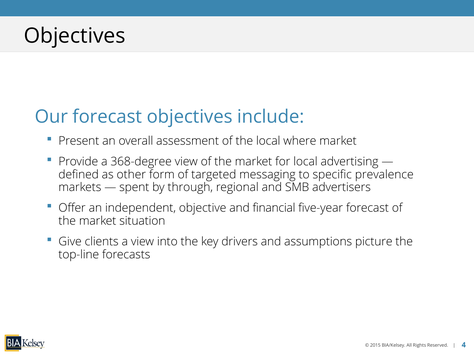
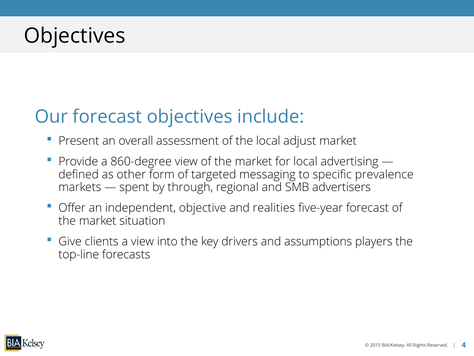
where: where -> adjust
368-degree: 368-degree -> 860-degree
financial: financial -> realities
picture: picture -> players
